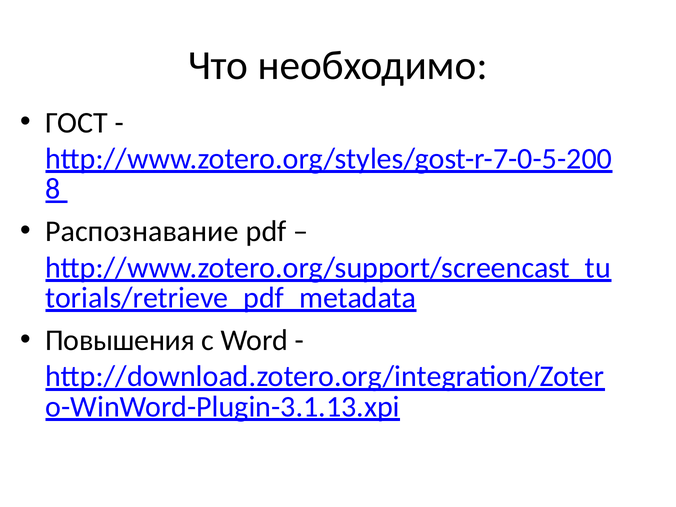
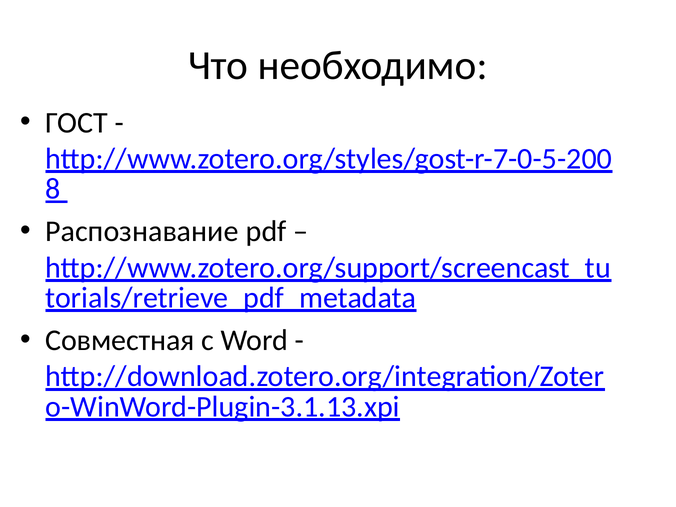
Повышения: Повышения -> Совместная
